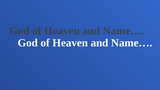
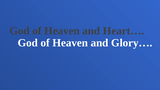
Name… at (123, 31): Name… -> Heart…
Name… at (132, 43): Name… -> Glory…
